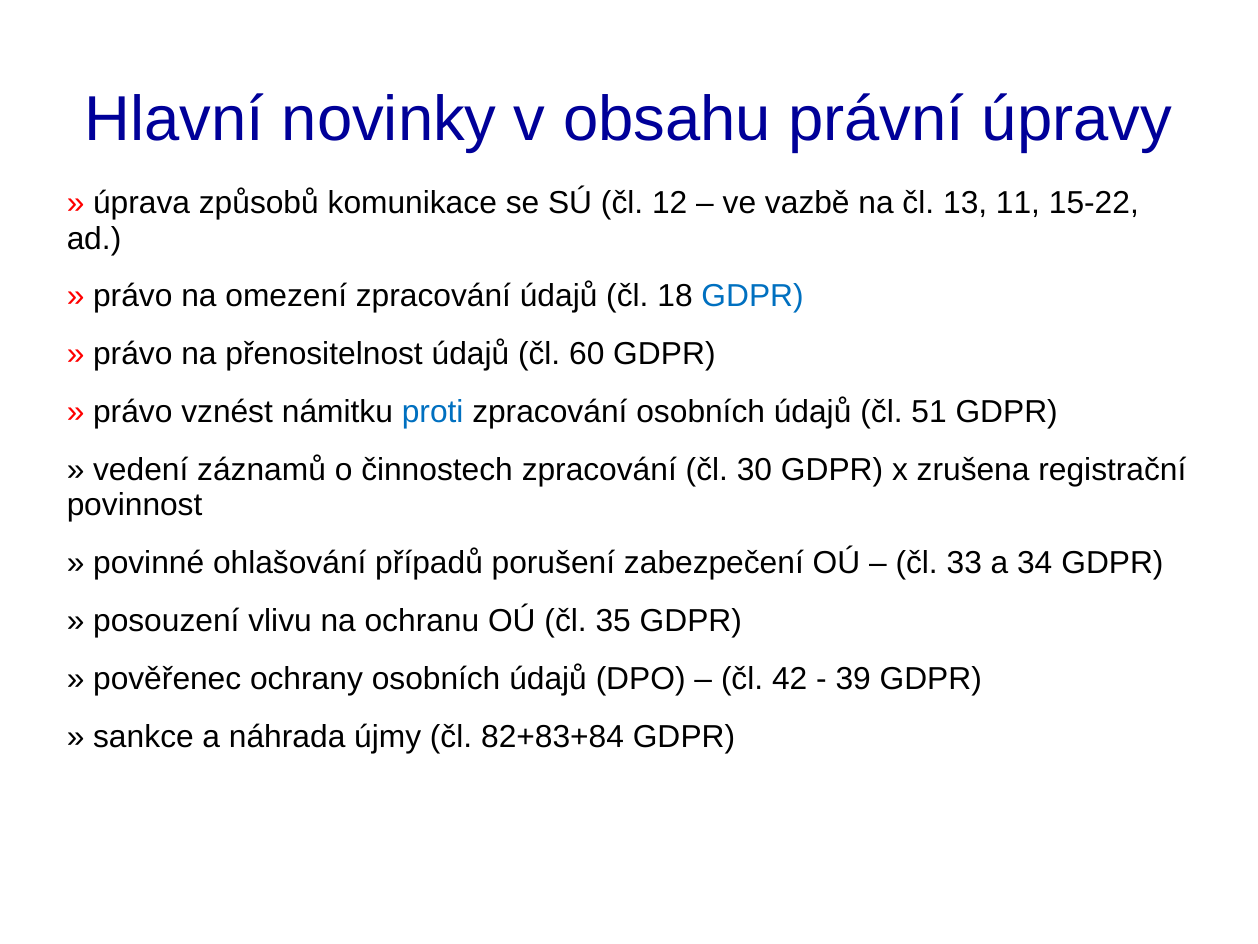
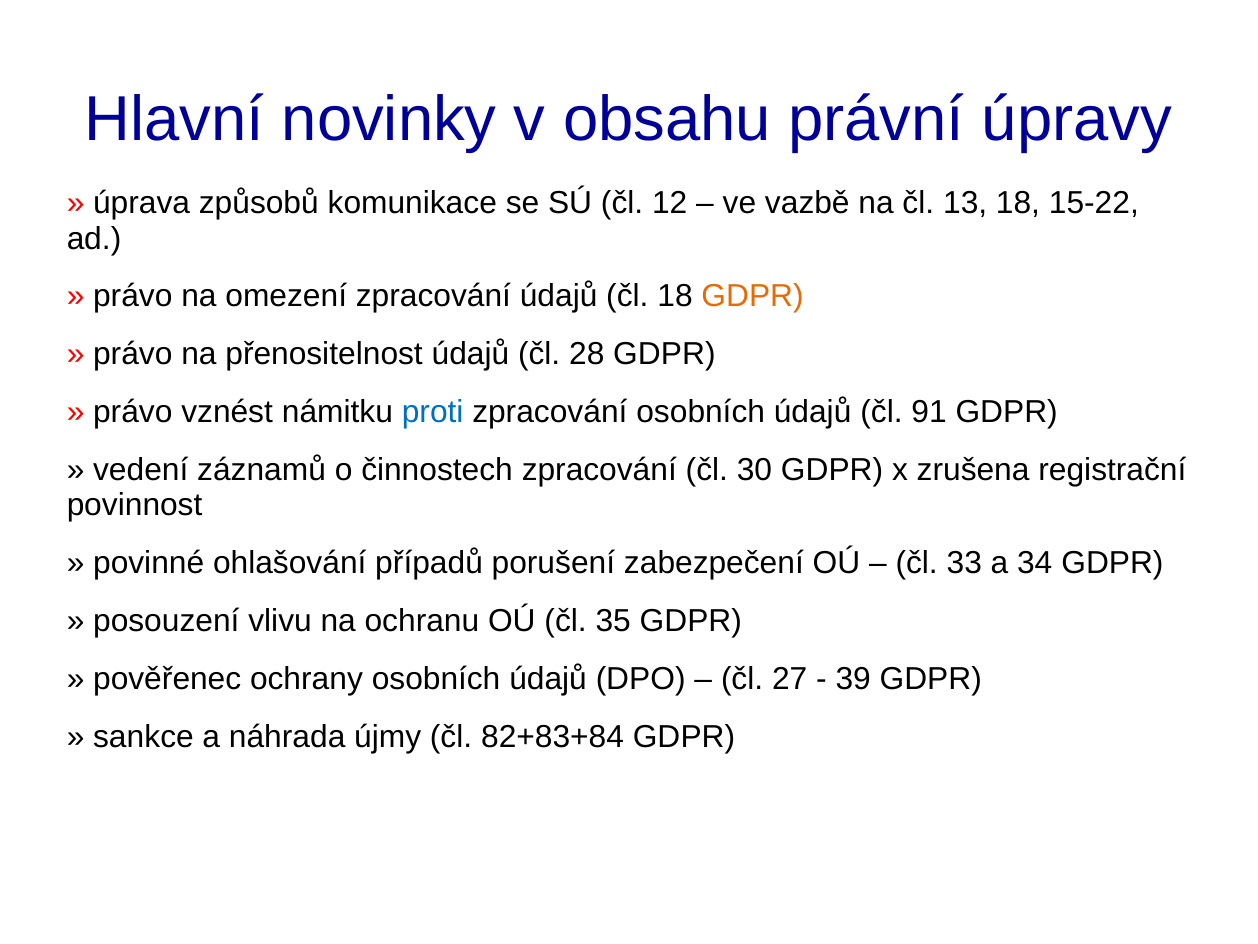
13 11: 11 -> 18
GDPR at (753, 296) colour: blue -> orange
60: 60 -> 28
51: 51 -> 91
42: 42 -> 27
